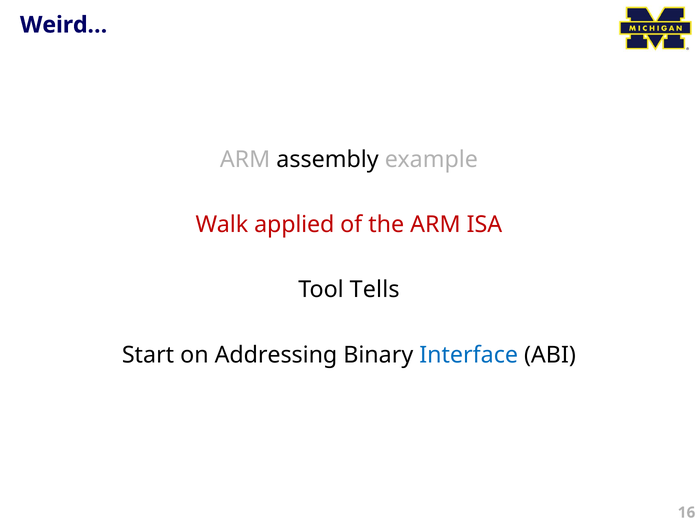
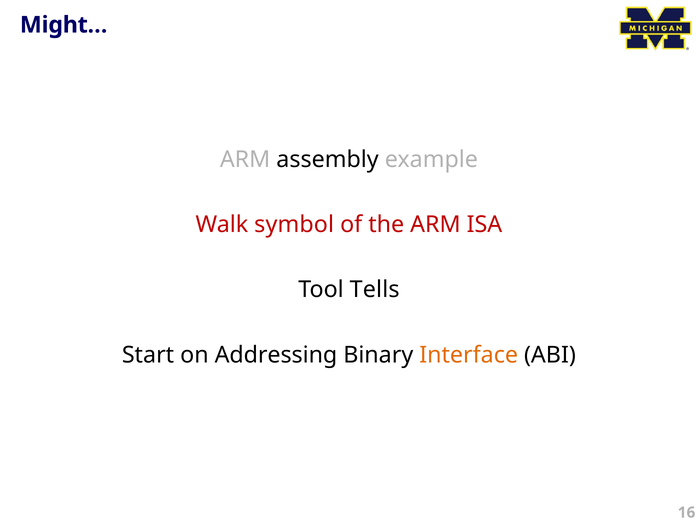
Weird…: Weird… -> Might…
applied: applied -> symbol
Interface colour: blue -> orange
